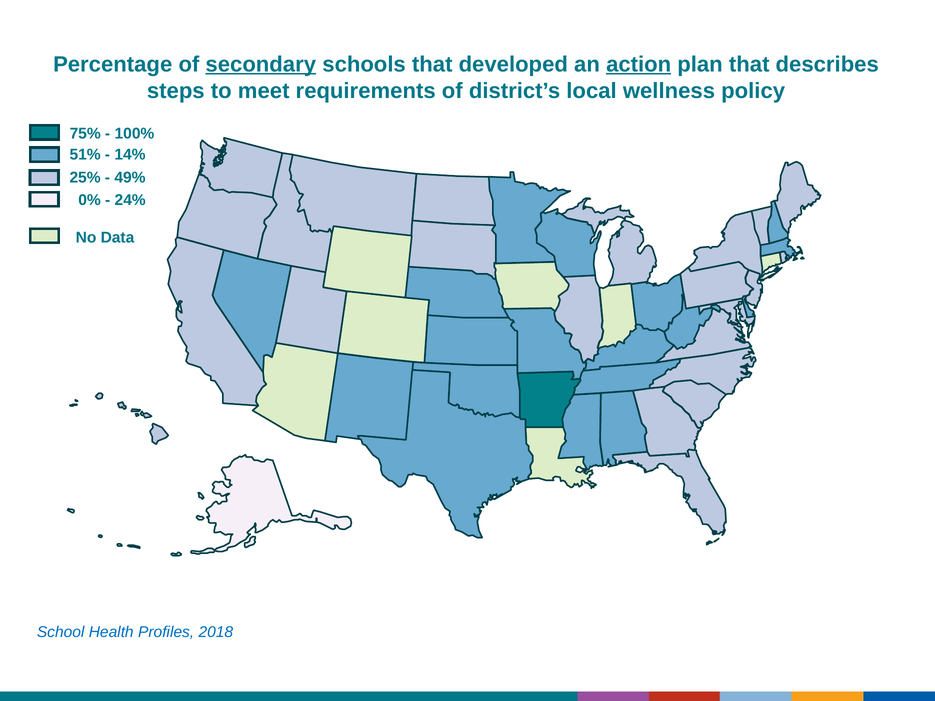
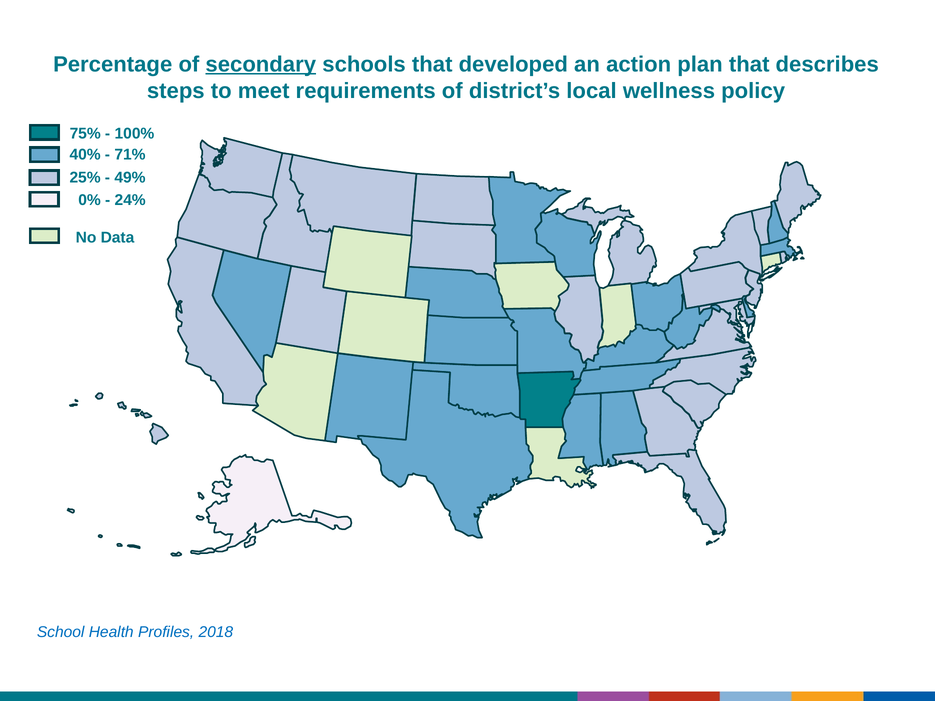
action underline: present -> none
51%: 51% -> 40%
14%: 14% -> 71%
